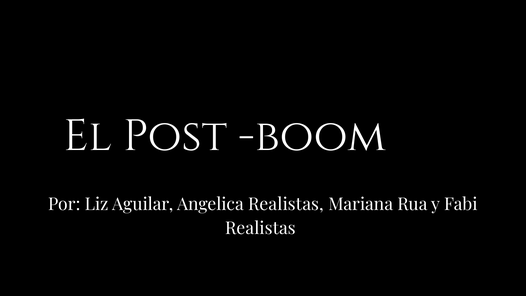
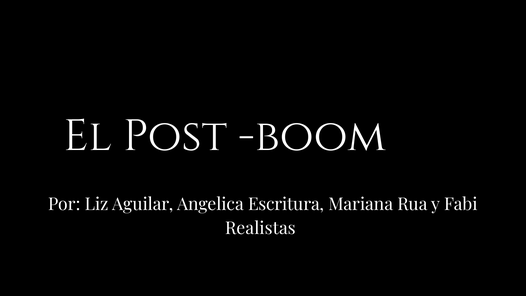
Angelica Realistas: Realistas -> Escritura
